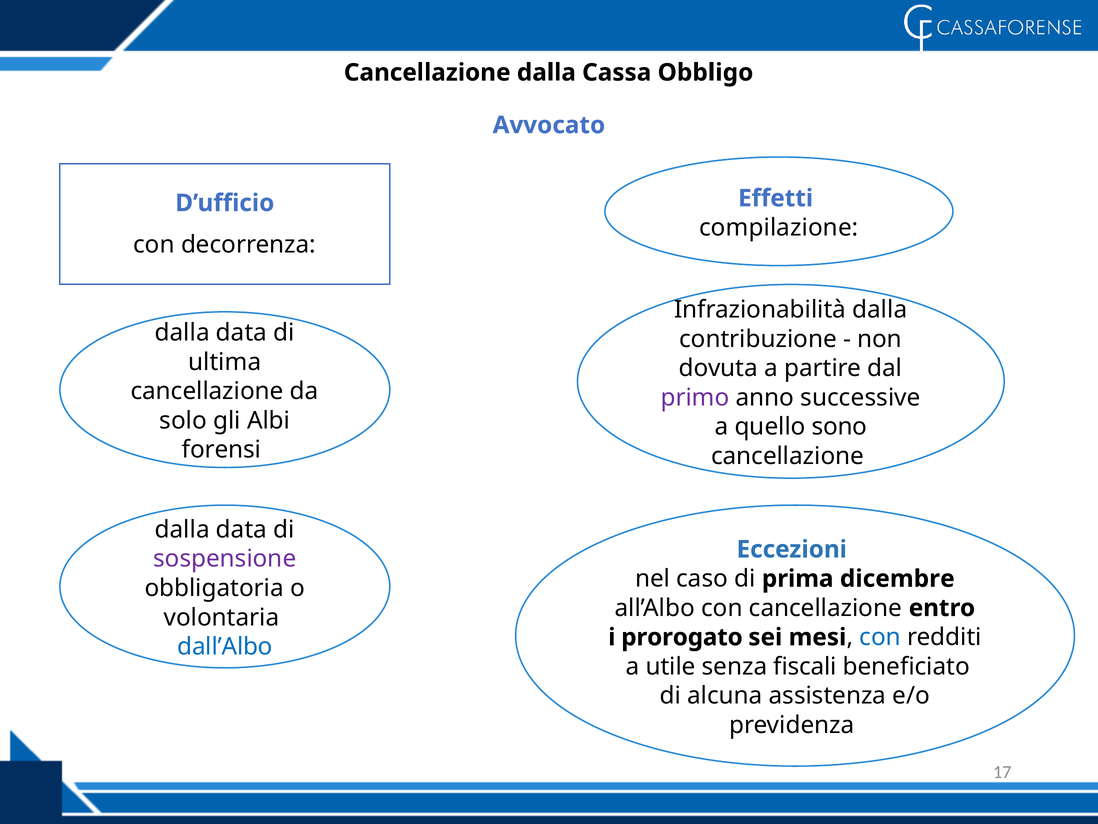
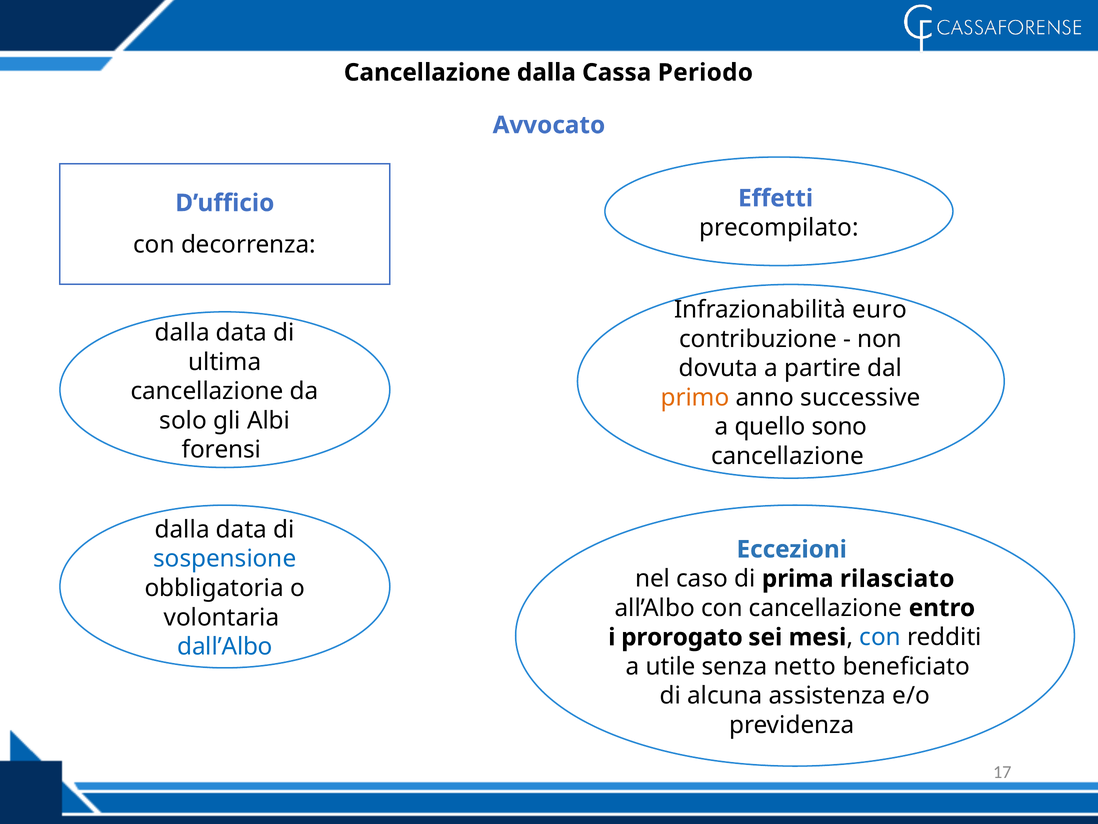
Obbligo: Obbligo -> Periodo
compilazione: compilazione -> precompilato
Infrazionabilità dalla: dalla -> euro
primo colour: purple -> orange
sospensione colour: purple -> blue
dicembre: dicembre -> rilasciato
fiscali: fiscali -> netto
